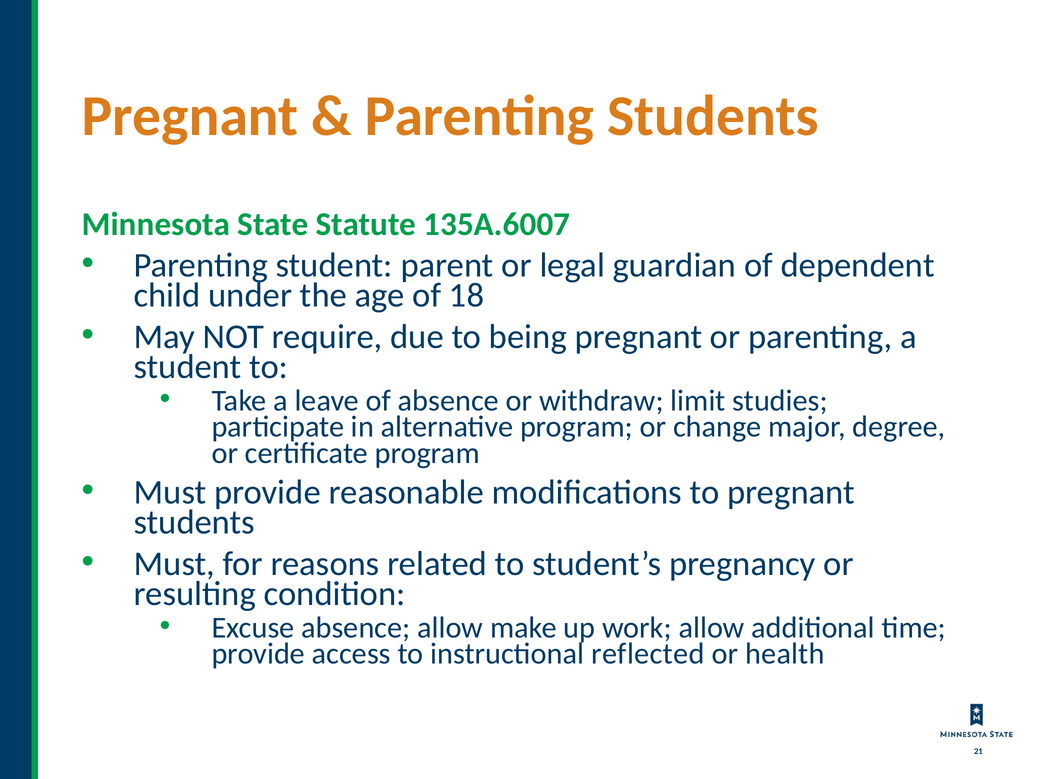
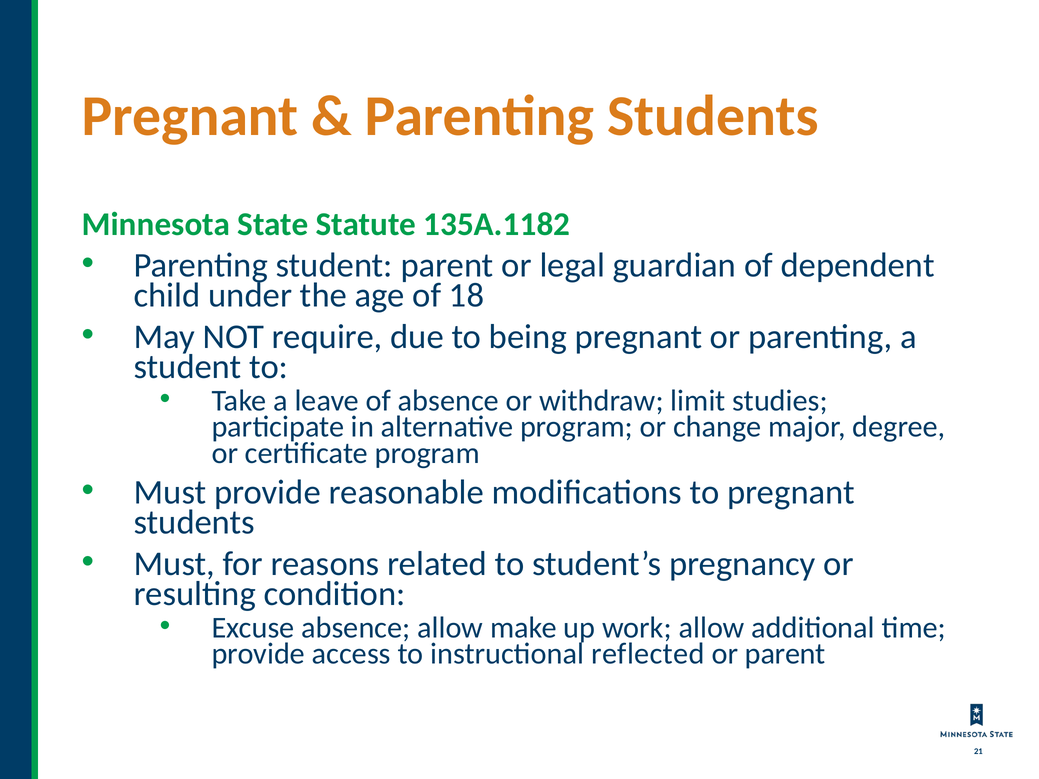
135A.6007: 135A.6007 -> 135A.1182
or health: health -> parent
